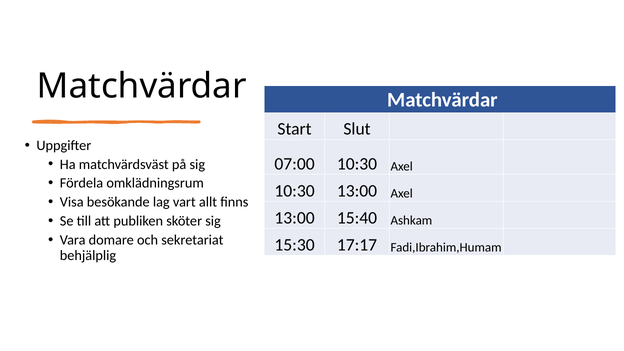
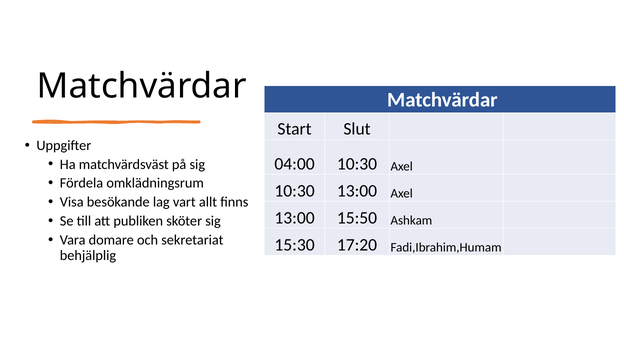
07:00: 07:00 -> 04:00
15:40: 15:40 -> 15:50
17:17: 17:17 -> 17:20
